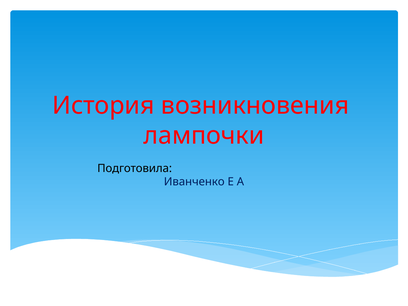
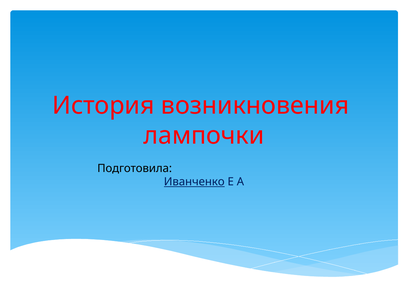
Иванченко underline: none -> present
